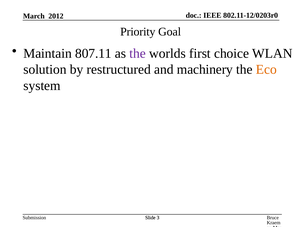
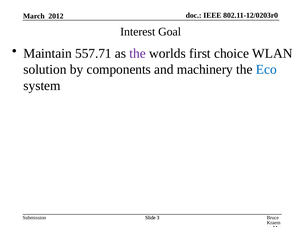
Priority: Priority -> Interest
807.11: 807.11 -> 557.71
restructured: restructured -> components
Eco colour: orange -> blue
